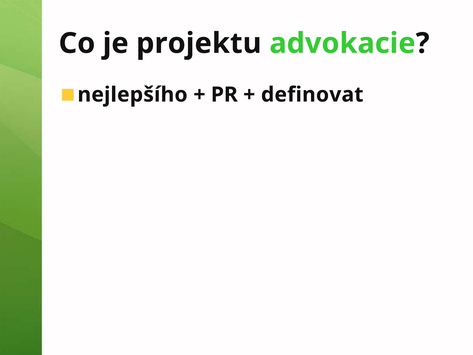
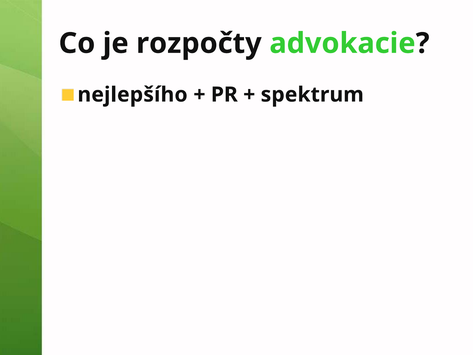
projektu: projektu -> rozpočty
definovat: definovat -> spektrum
